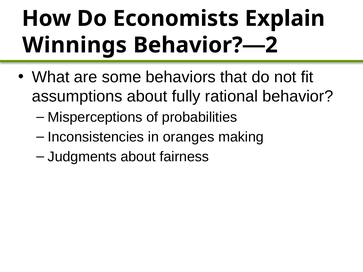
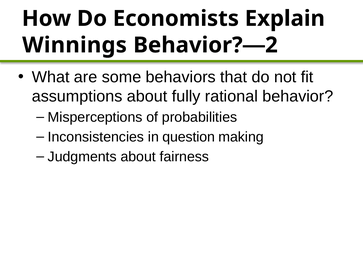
oranges: oranges -> question
